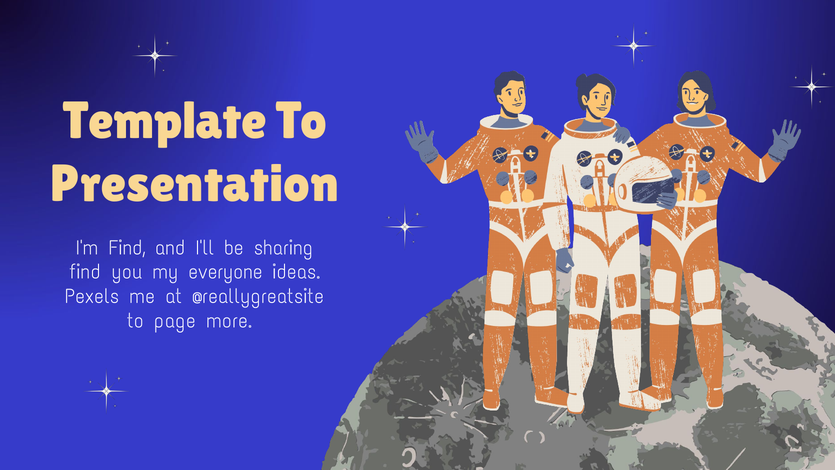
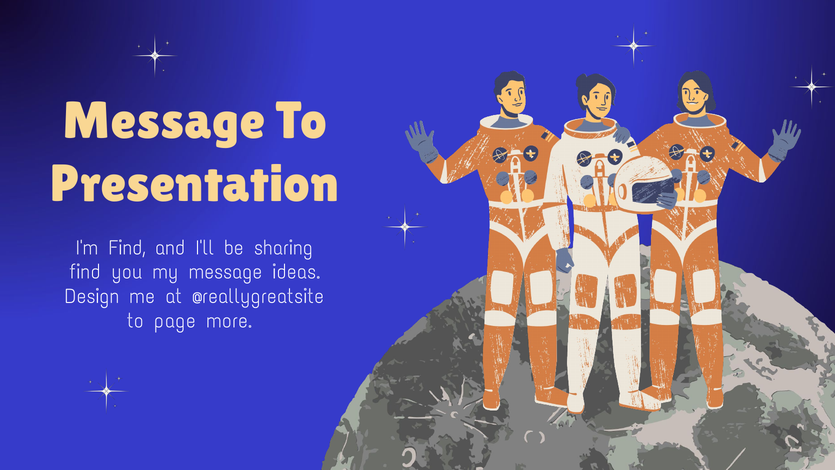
Template at (164, 121): Template -> Message
my everyone: everyone -> message
Pexels: Pexels -> Design
